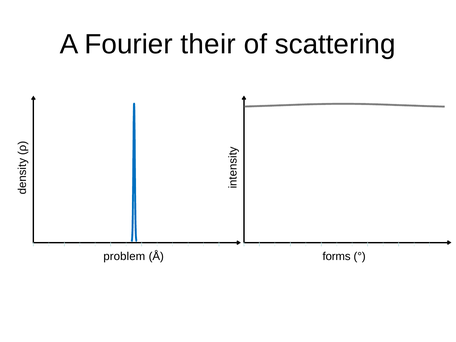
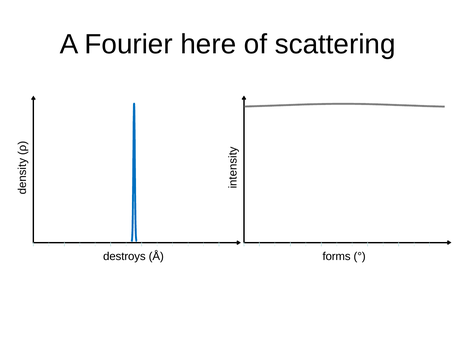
their: their -> here
problem: problem -> destroys
